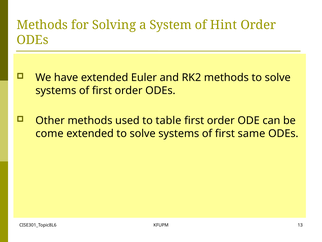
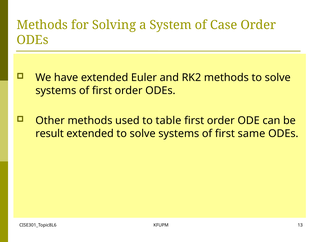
Hint: Hint -> Case
come: come -> result
